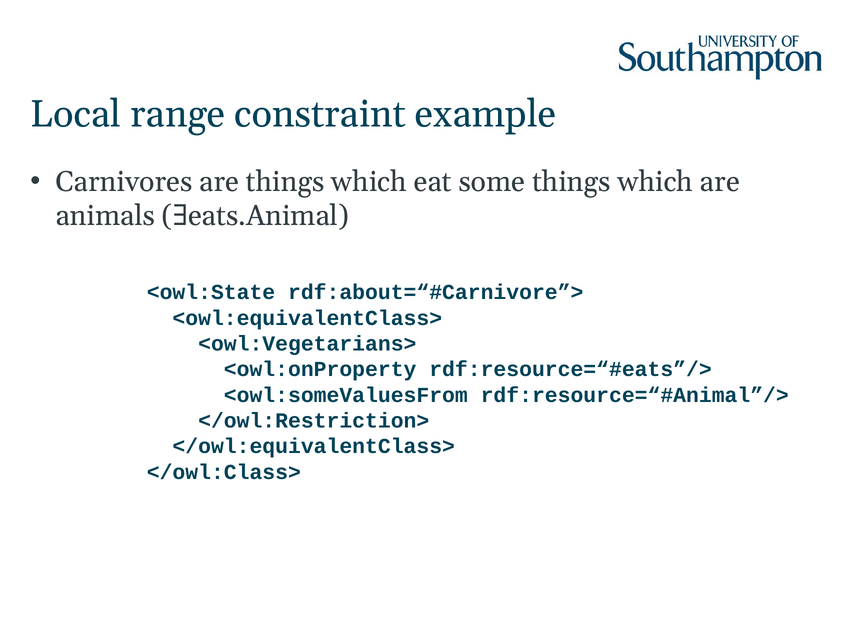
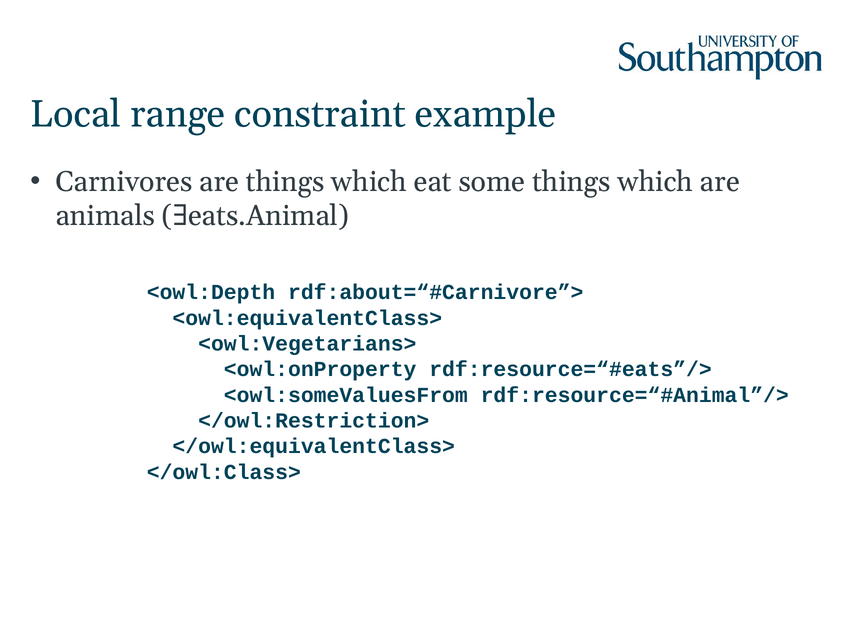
<owl:State: <owl:State -> <owl:Depth
